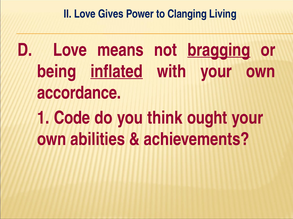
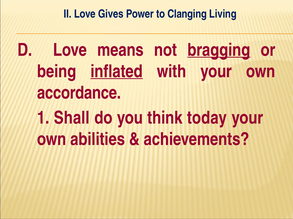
Code: Code -> Shall
ought: ought -> today
